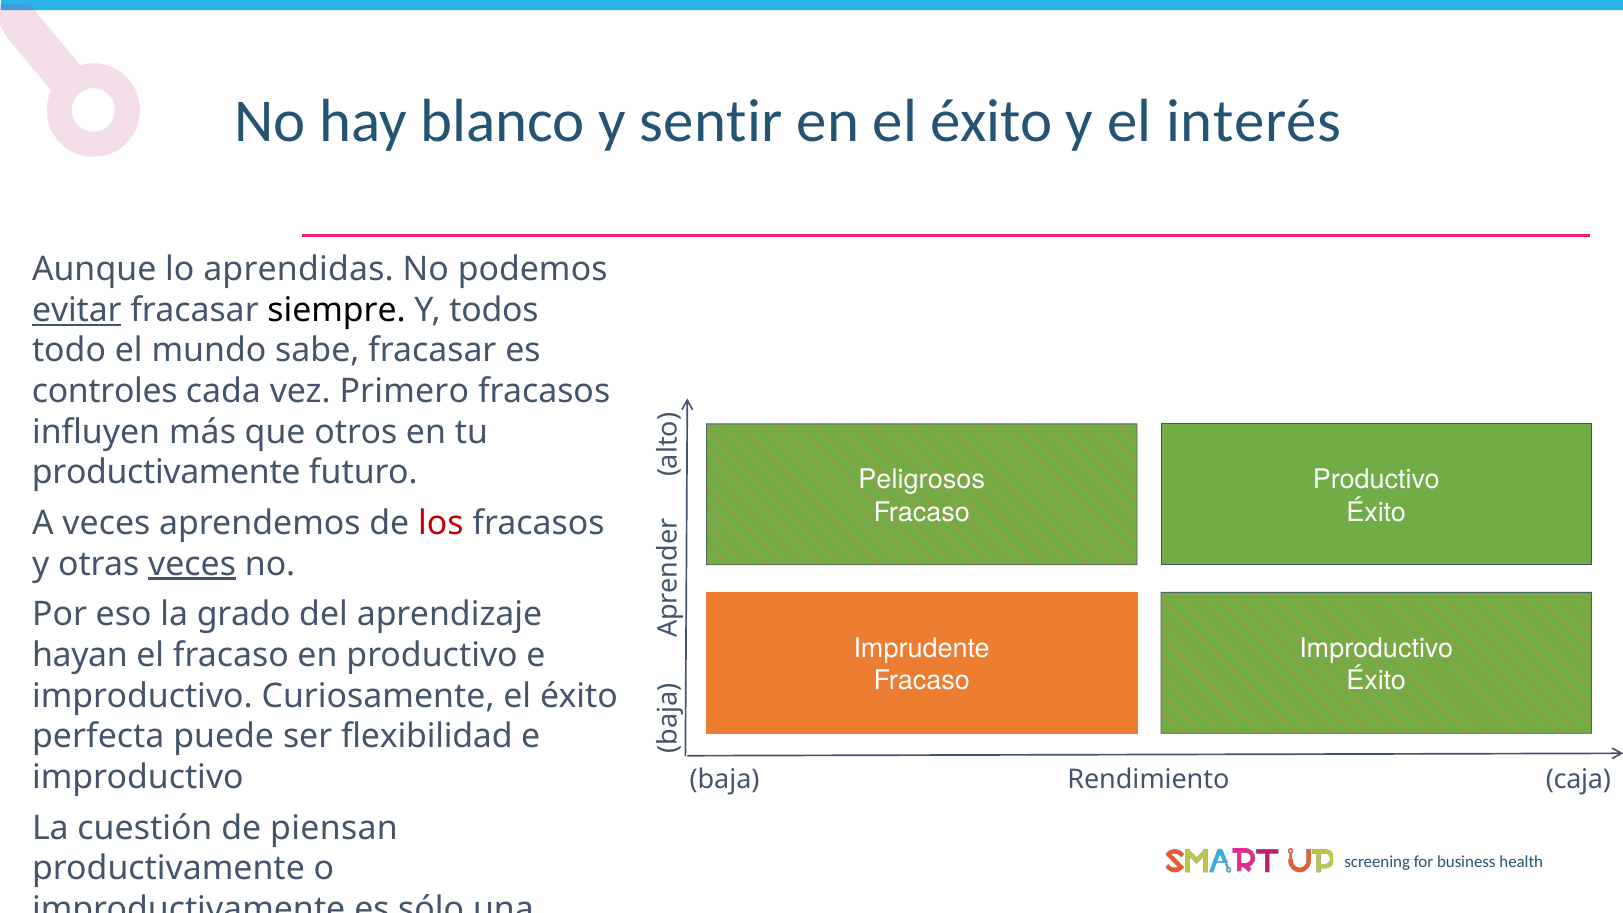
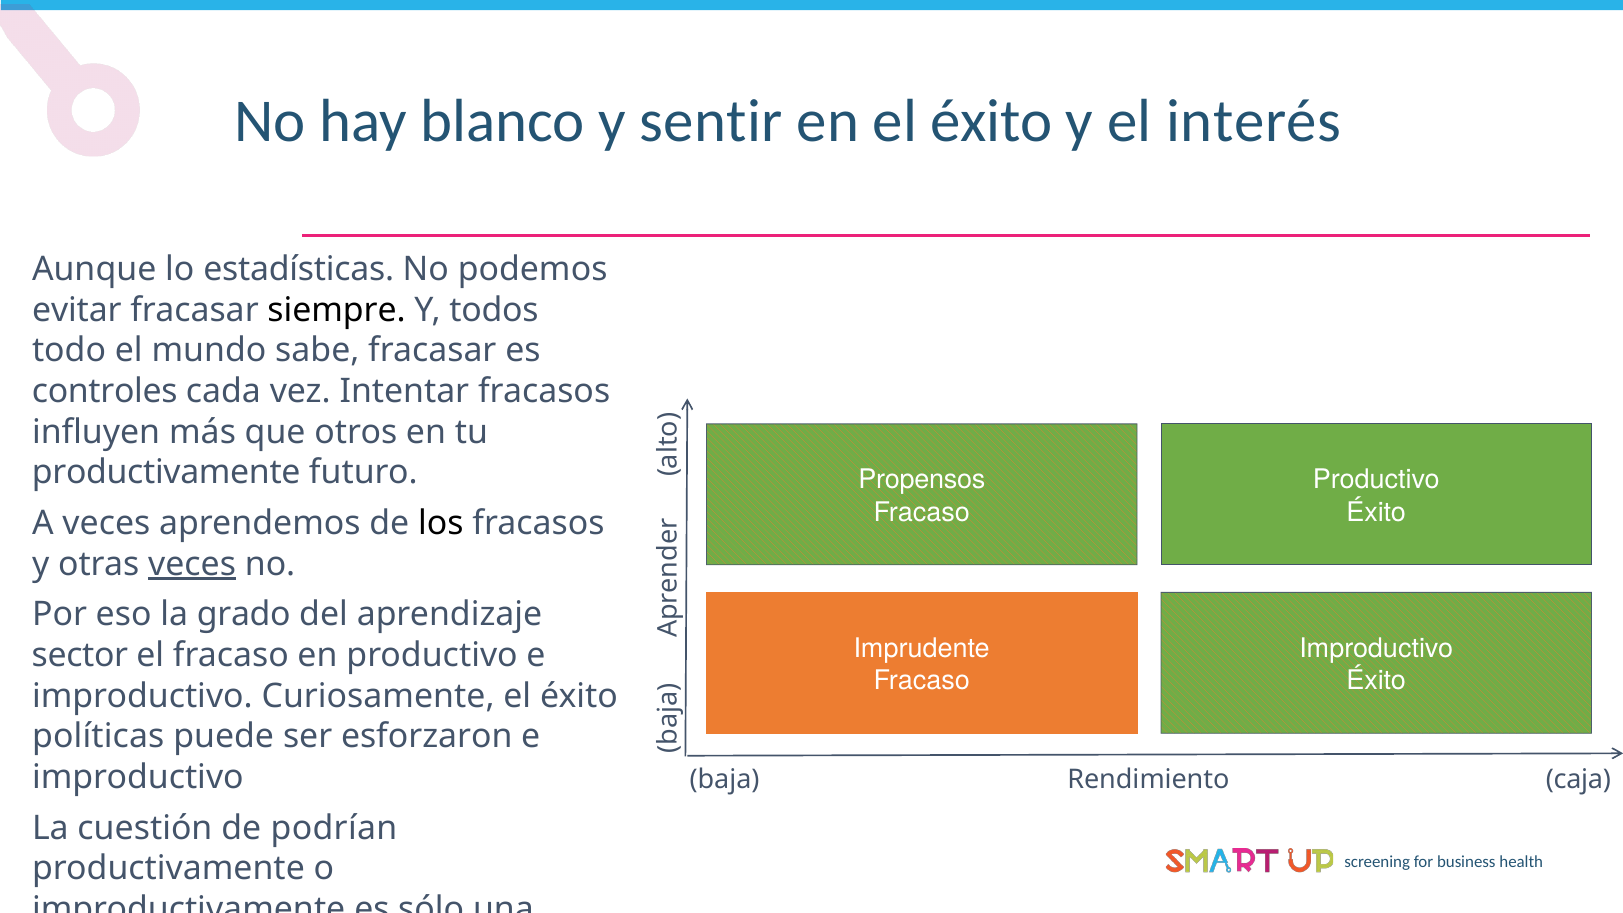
aprendidas: aprendidas -> estadísticas
evitar underline: present -> none
Primero: Primero -> Intentar
Peligrosos: Peligrosos -> Propensos
los colour: red -> black
hayan: hayan -> sector
perfecta: perfecta -> políticas
flexibilidad: flexibilidad -> esforzaron
piensan: piensan -> podrían
